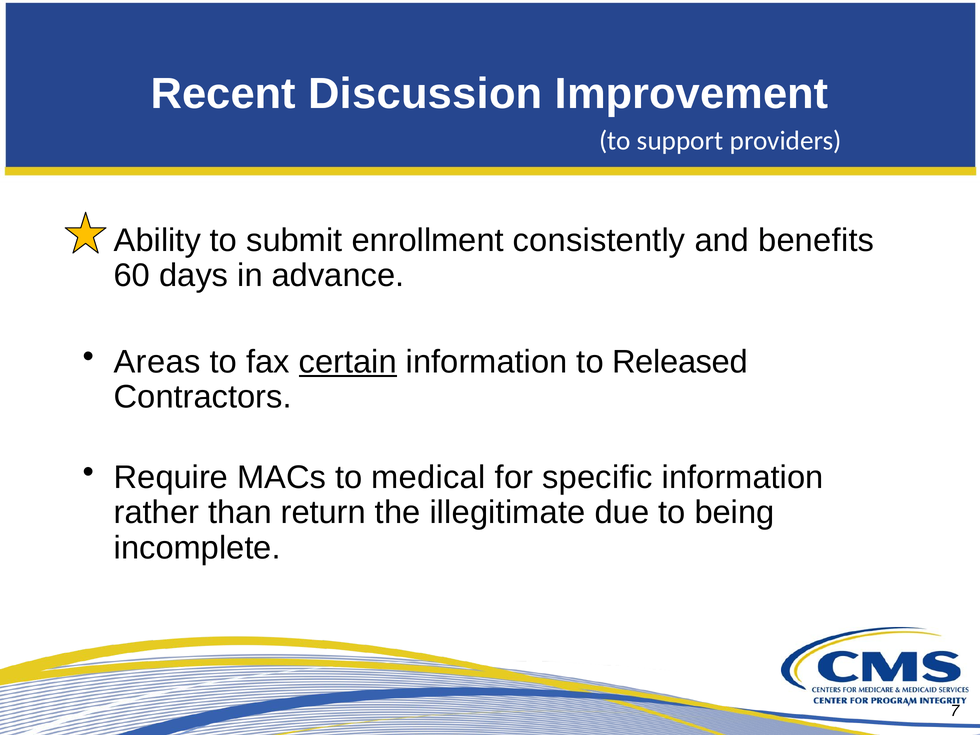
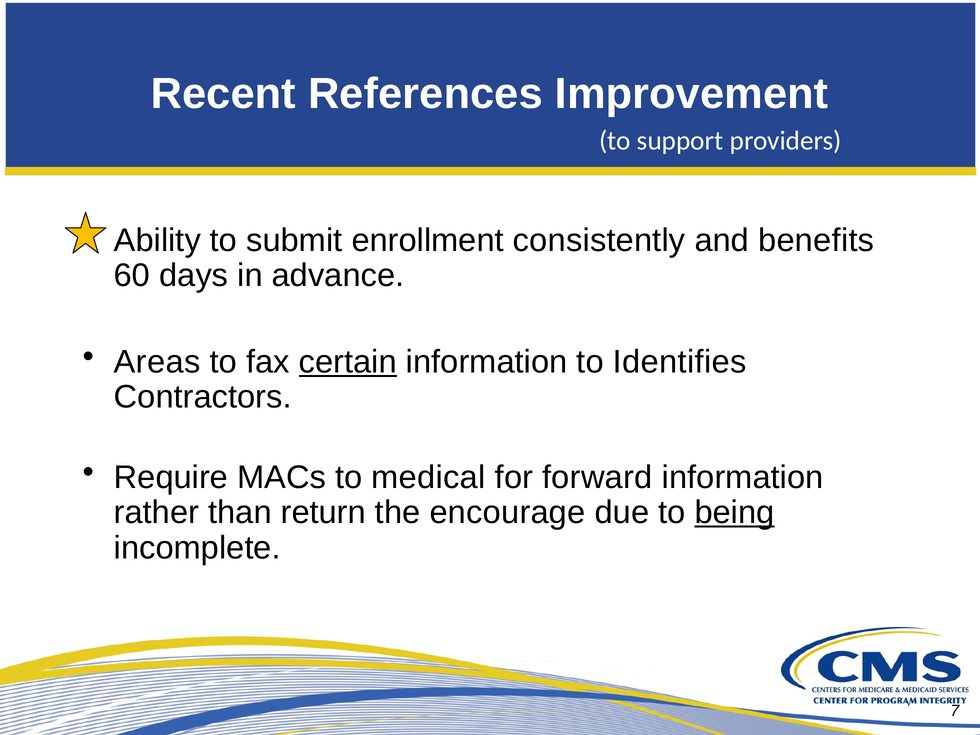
Discussion: Discussion -> References
Released: Released -> Identifies
specific: specific -> forward
illegitimate: illegitimate -> encourage
being underline: none -> present
